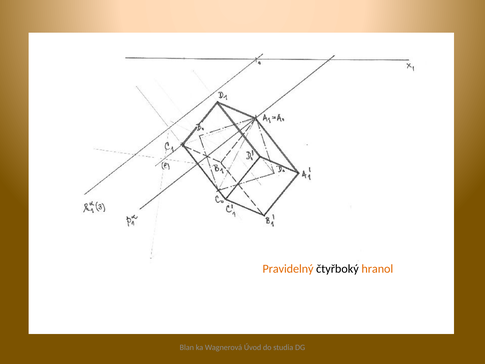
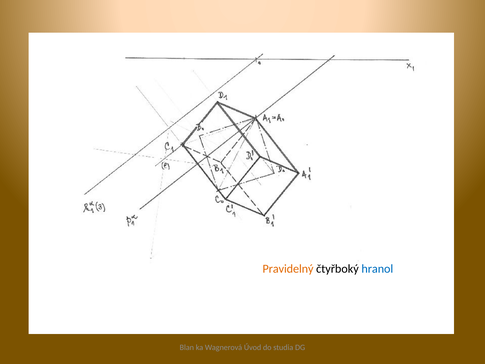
hranol colour: orange -> blue
